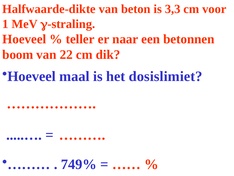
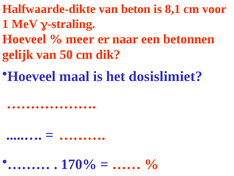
3,3: 3,3 -> 8,1
teller: teller -> meer
boom: boom -> gelijk
22: 22 -> 50
749%: 749% -> 170%
